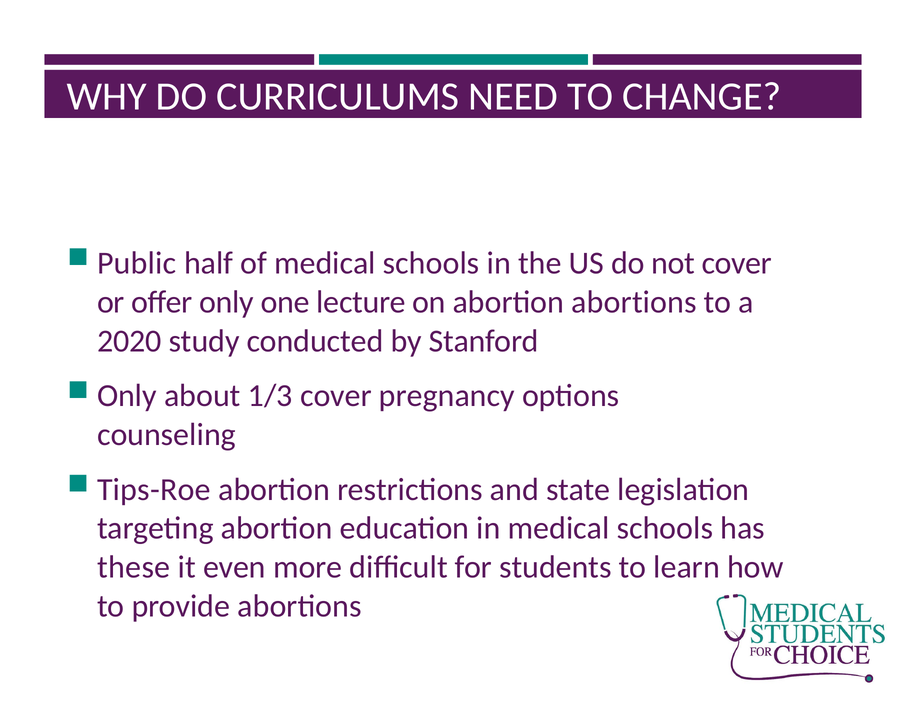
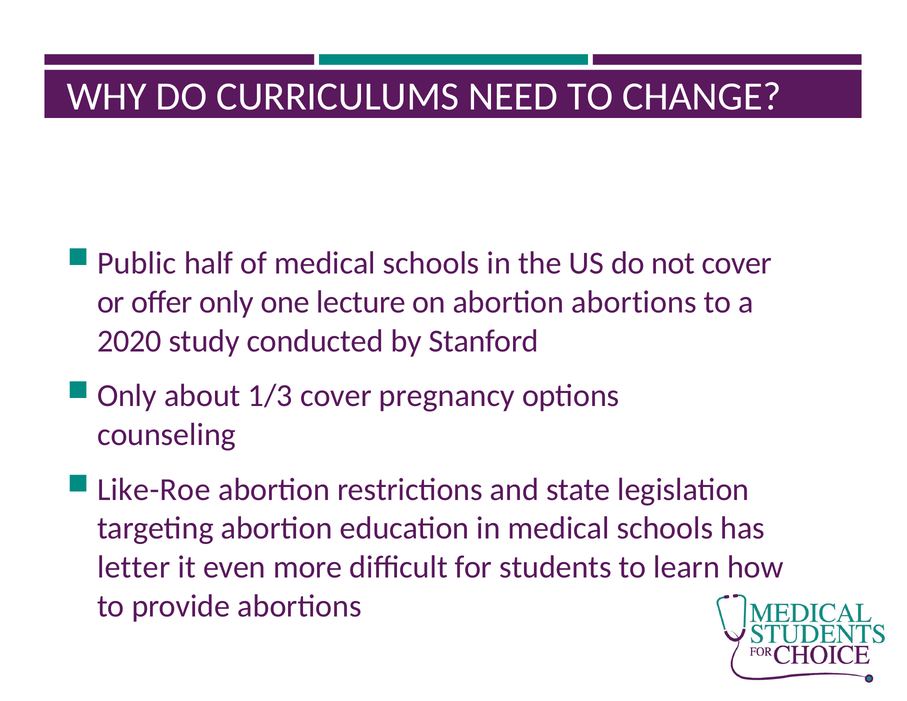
Tips-Roe: Tips-Roe -> Like-Roe
these: these -> letter
